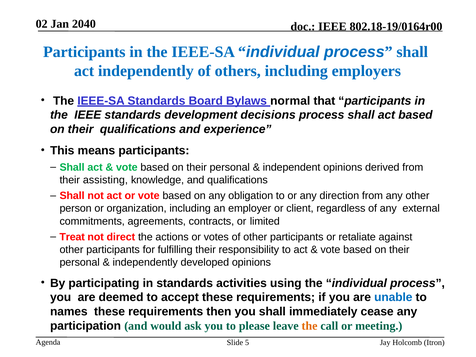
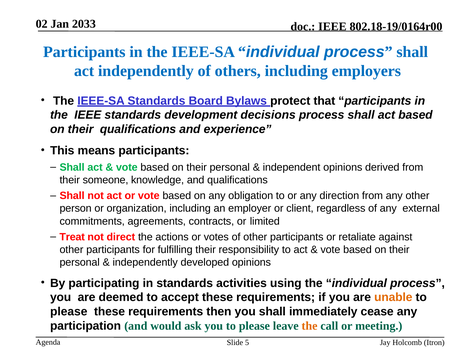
2040: 2040 -> 2033
normal: normal -> protect
assisting: assisting -> someone
unable colour: blue -> orange
names at (69, 312): names -> please
